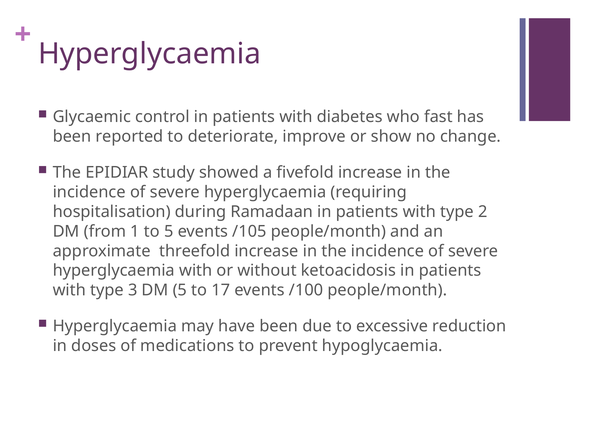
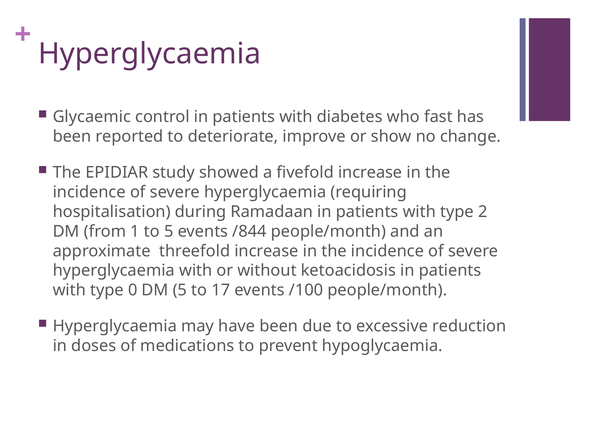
/105: /105 -> /844
3: 3 -> 0
